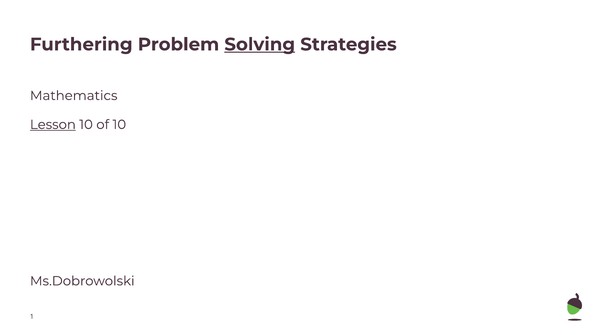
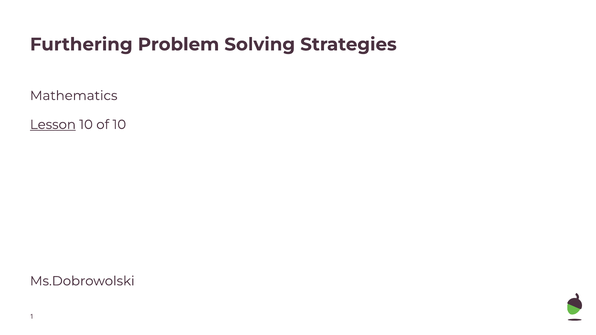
Solving underline: present -> none
